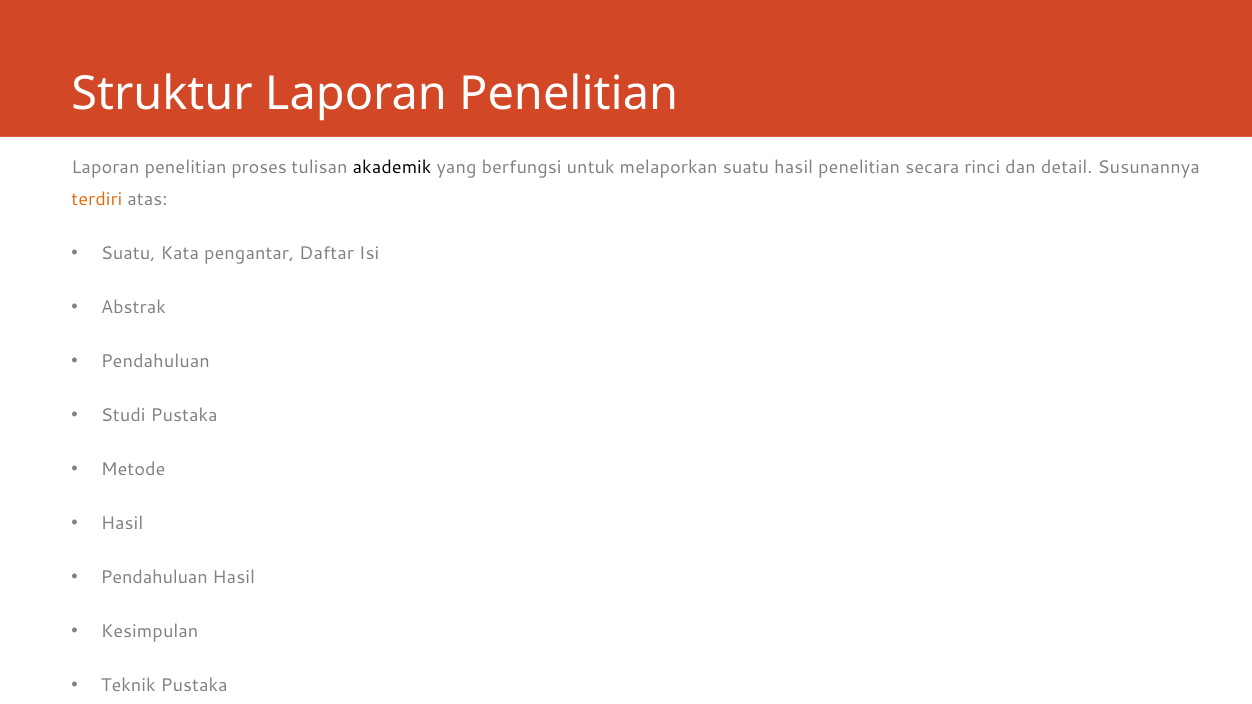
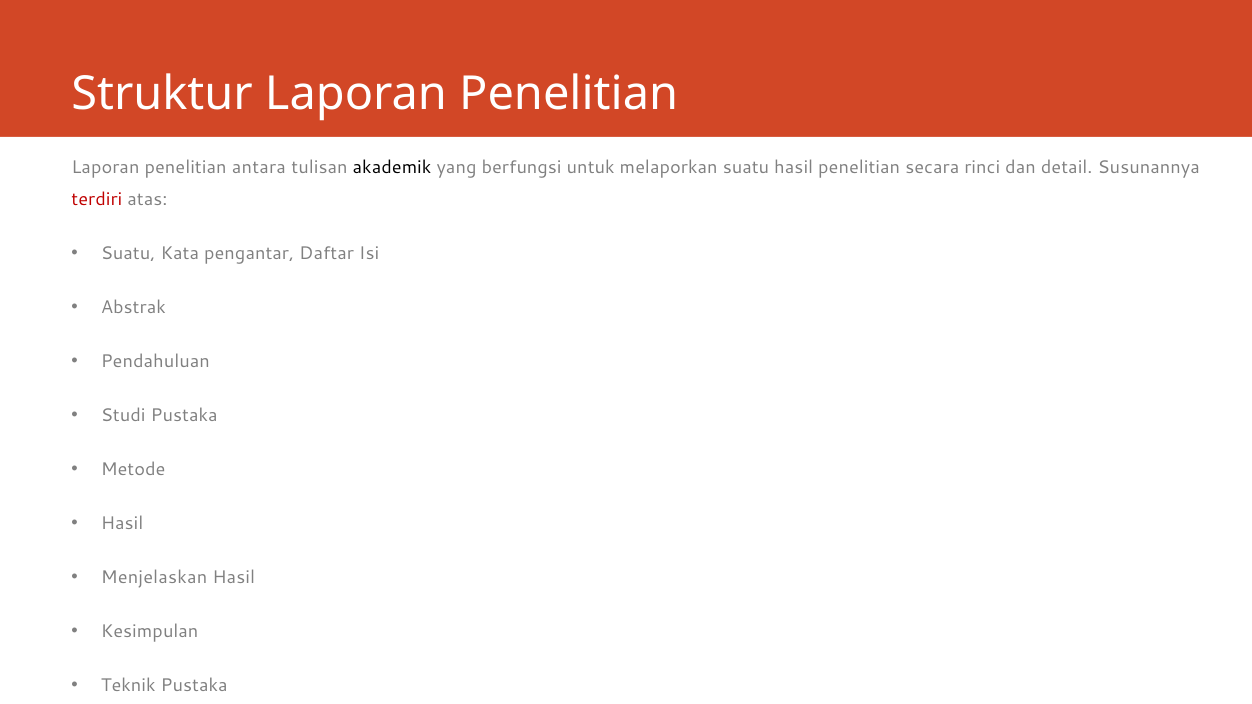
proses: proses -> antara
terdiri colour: orange -> red
Pendahuluan at (154, 578): Pendahuluan -> Menjelaskan
